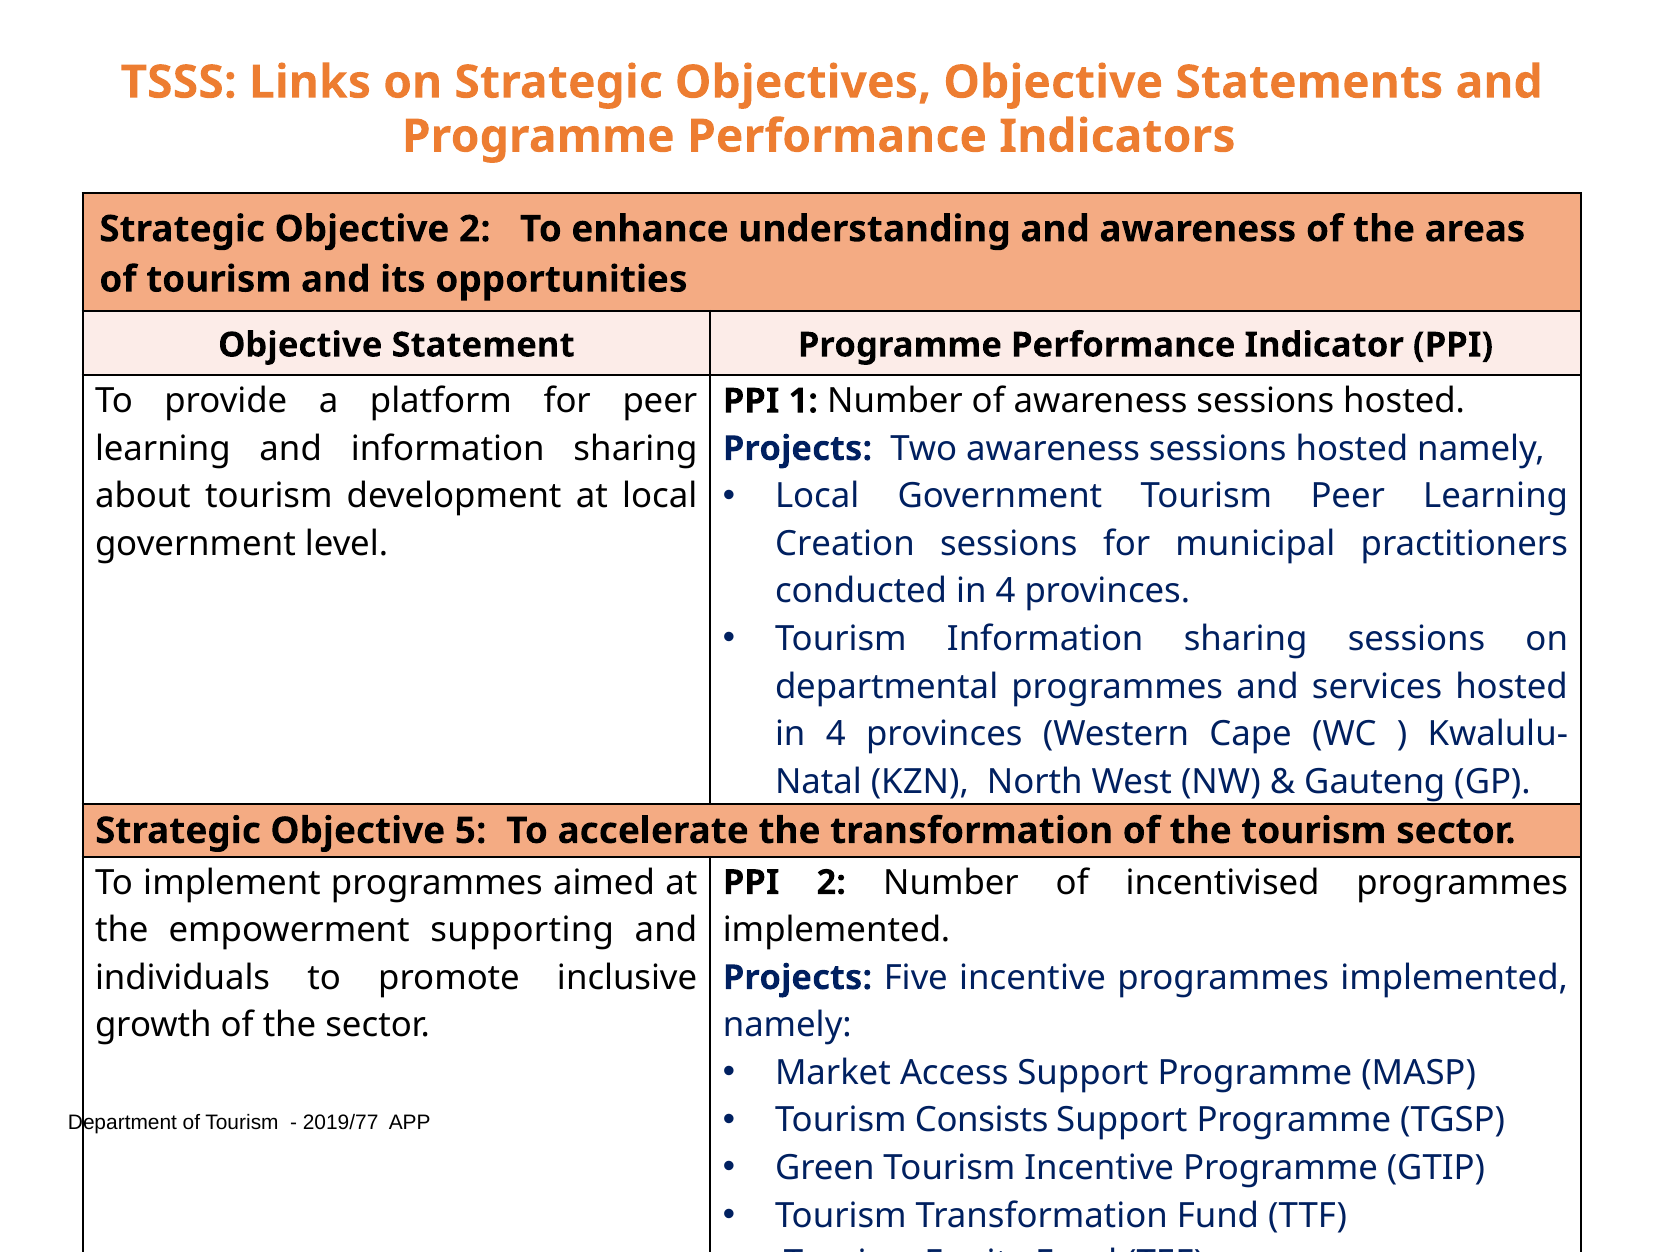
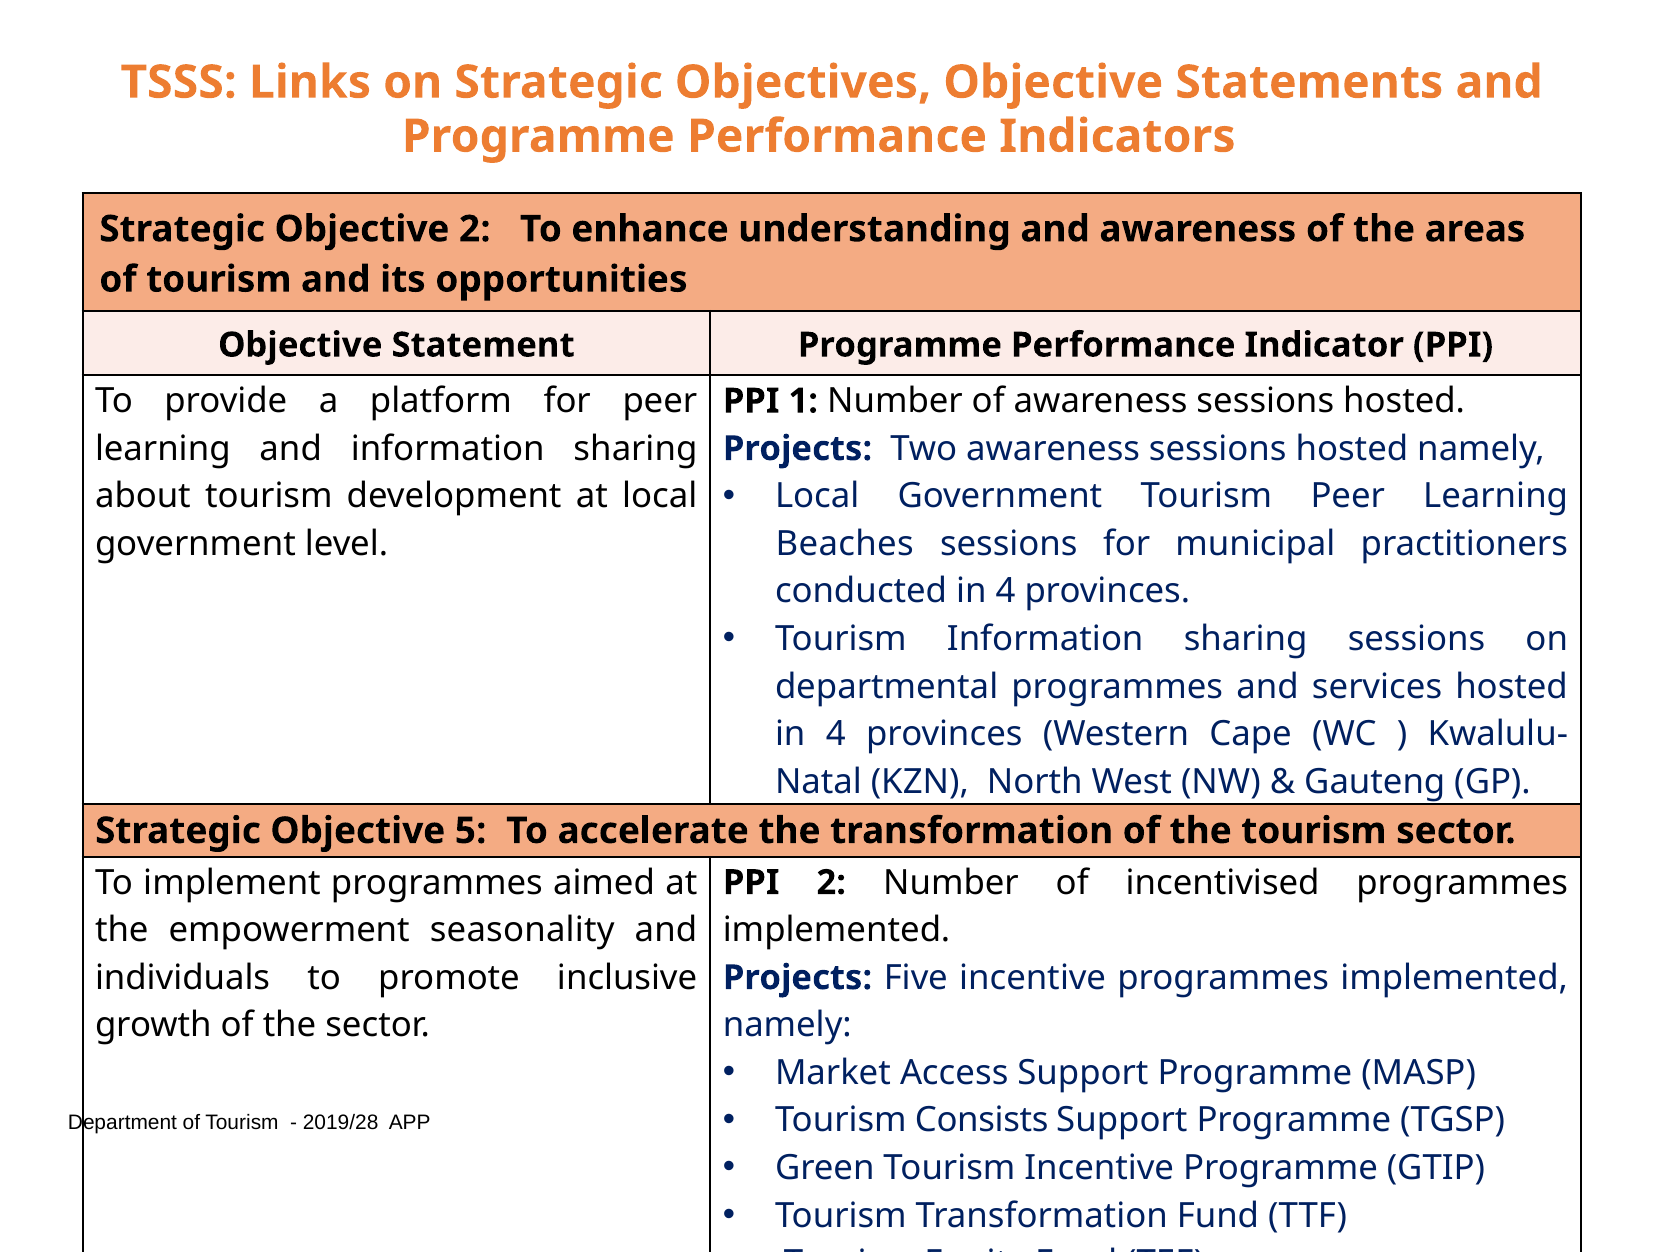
Creation: Creation -> Beaches
supporting: supporting -> seasonality
2019/77: 2019/77 -> 2019/28
